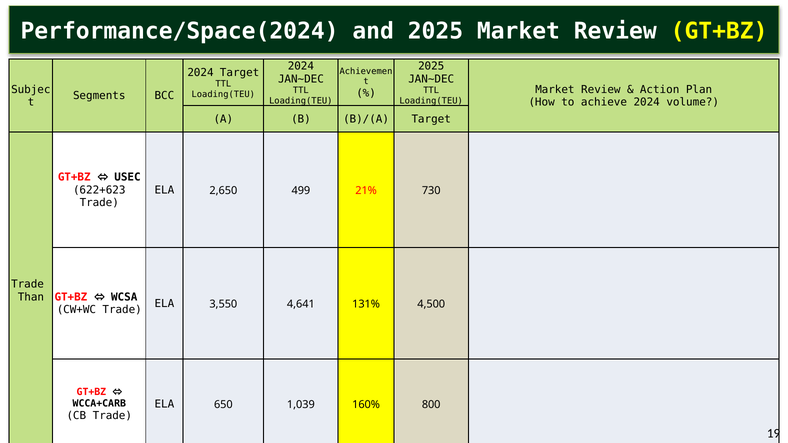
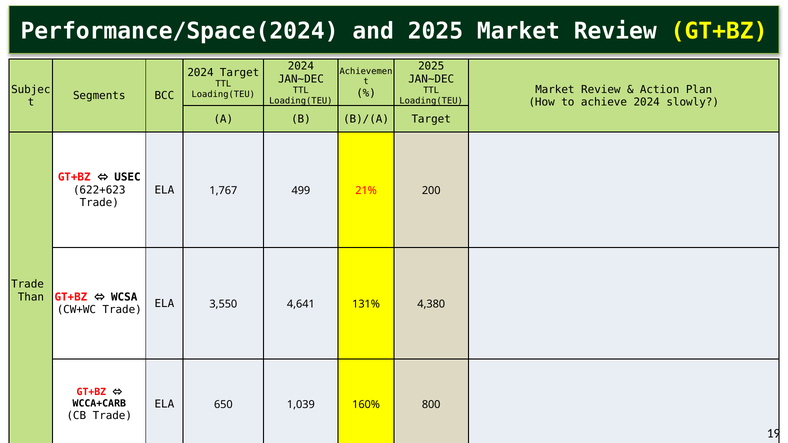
volume: volume -> slowly
2,650: 2,650 -> 1,767
730: 730 -> 200
4,500: 4,500 -> 4,380
